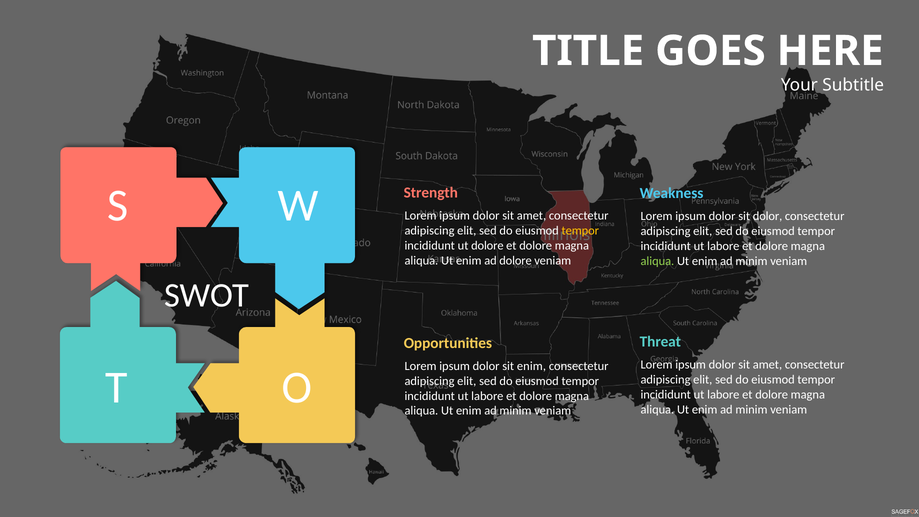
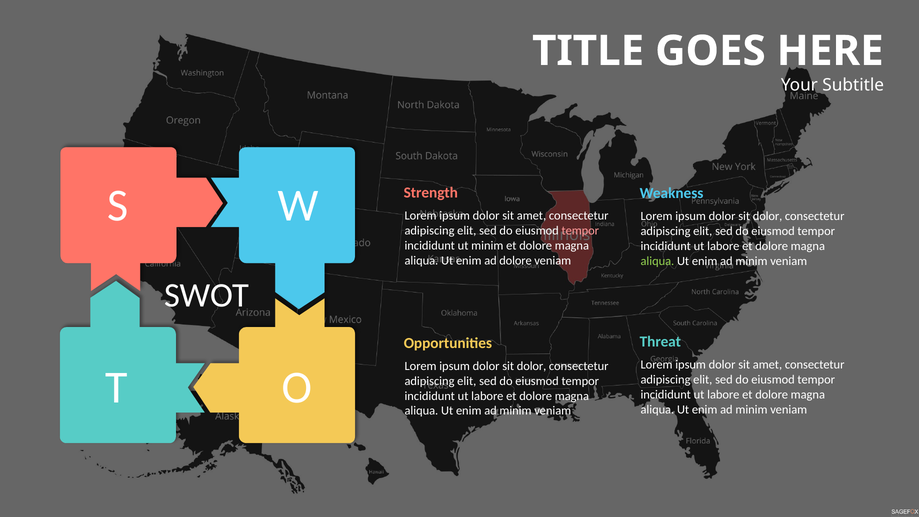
tempor at (580, 231) colour: yellow -> pink
ut dolore: dolore -> minim
enim at (531, 366): enim -> dolor
